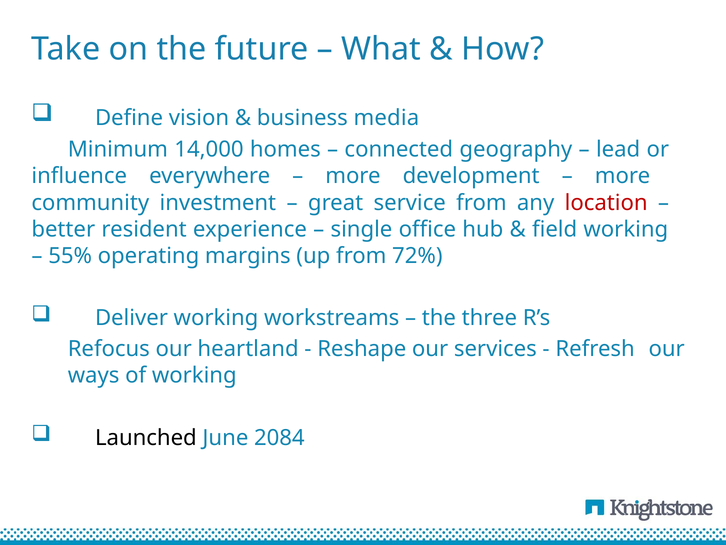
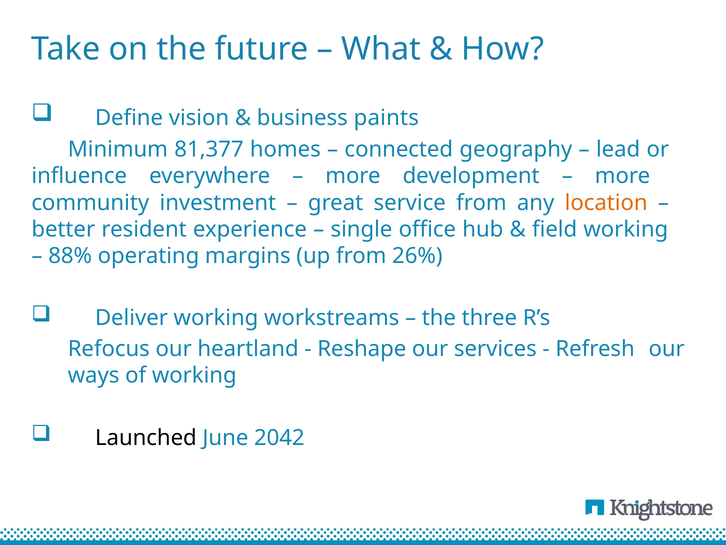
media: media -> paints
14,000: 14,000 -> 81,377
location colour: red -> orange
55%: 55% -> 88%
72%: 72% -> 26%
2084: 2084 -> 2042
